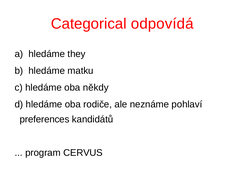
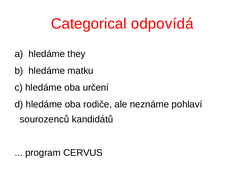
někdy: někdy -> určení
preferences: preferences -> sourozenců
